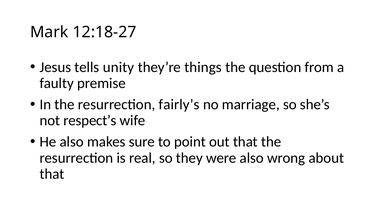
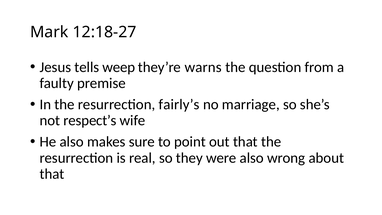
unity: unity -> weep
things: things -> warns
